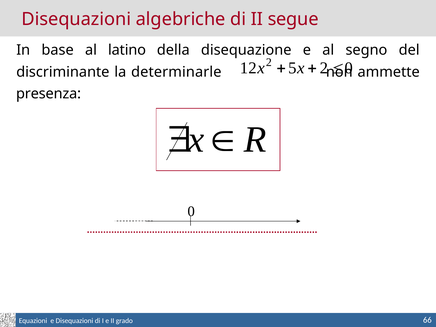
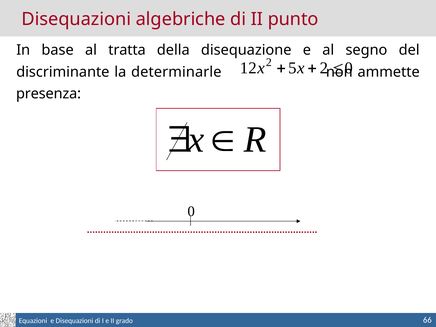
segue: segue -> punto
latino: latino -> tratta
